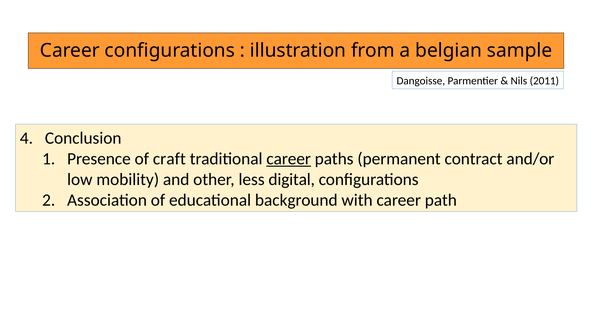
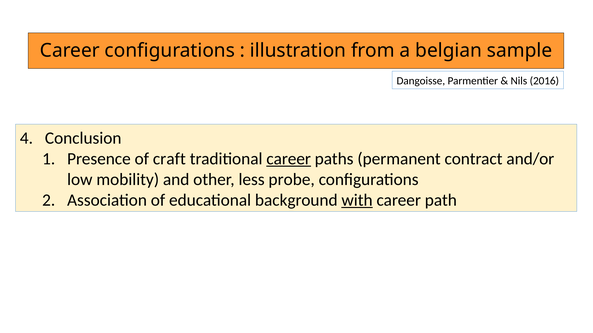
2011: 2011 -> 2016
digital: digital -> probe
with underline: none -> present
